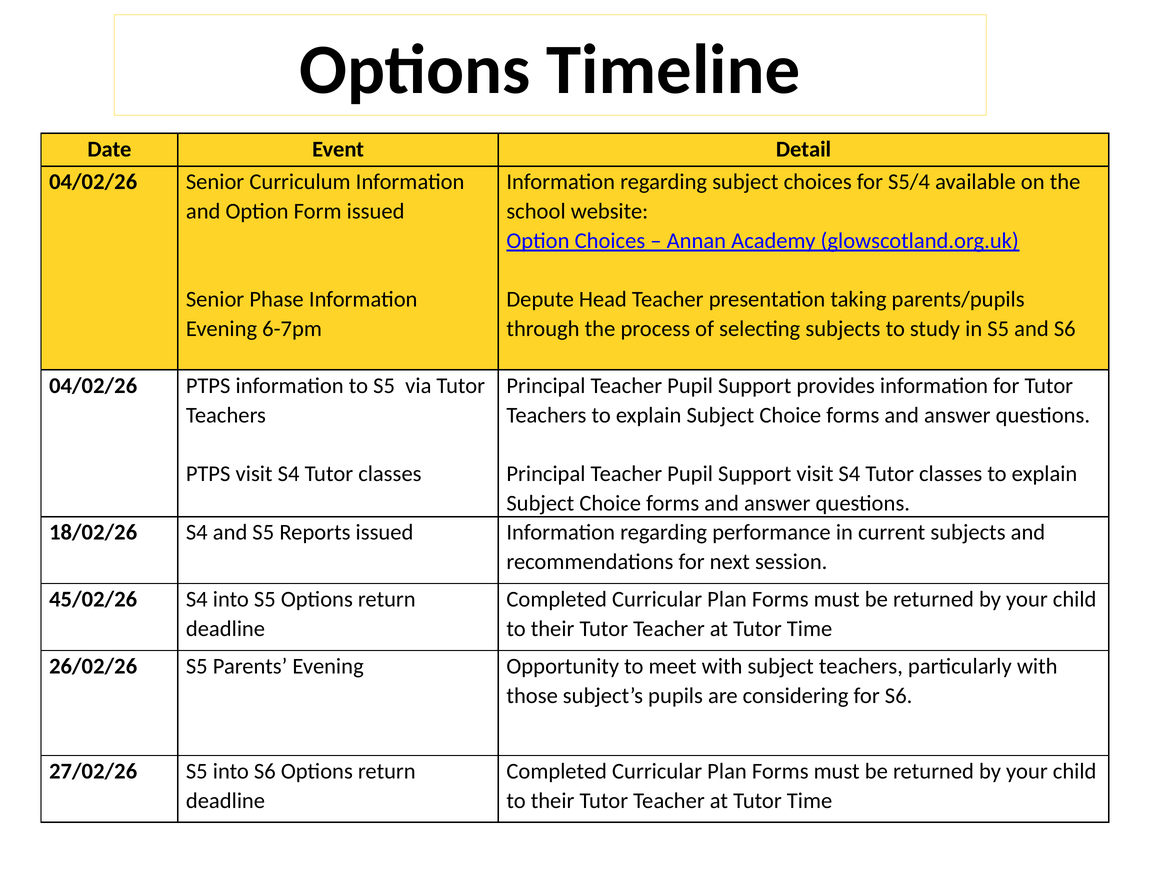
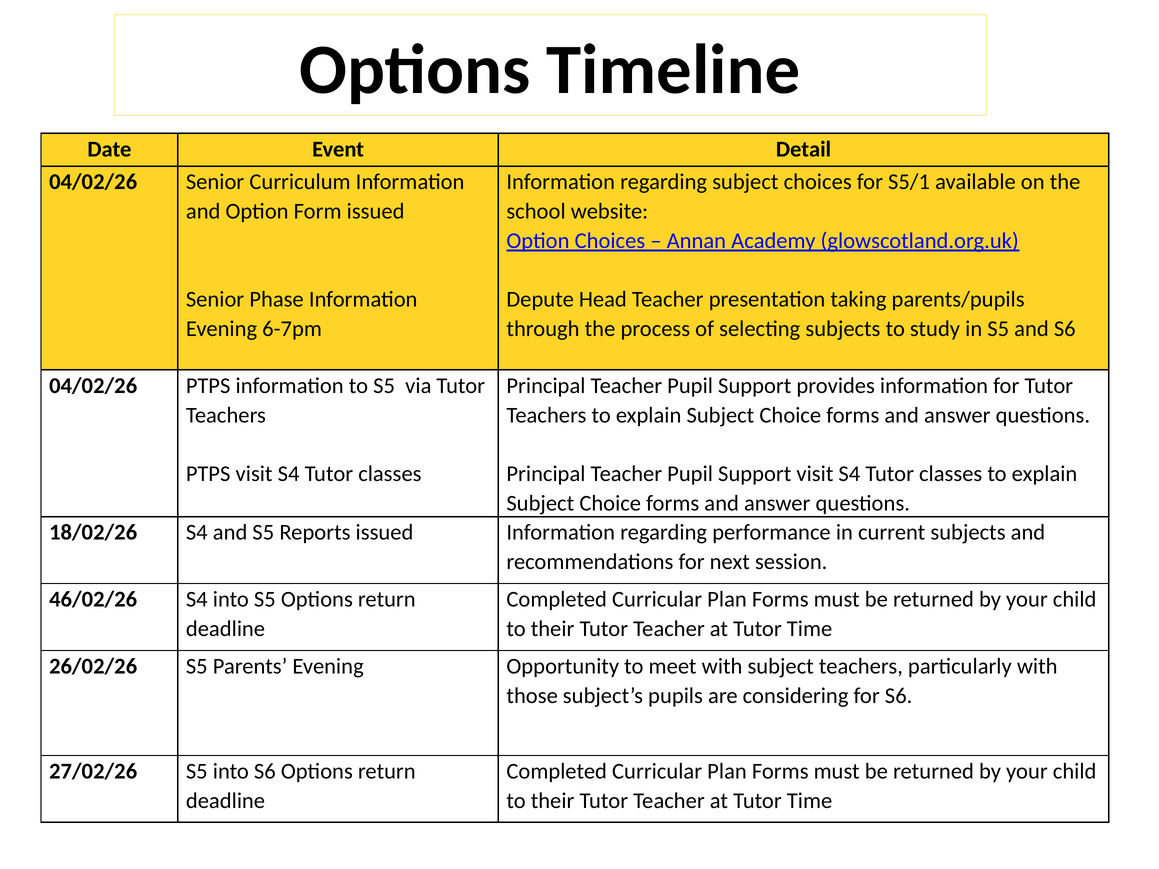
S5/4: S5/4 -> S5/1
45/02/26: 45/02/26 -> 46/02/26
